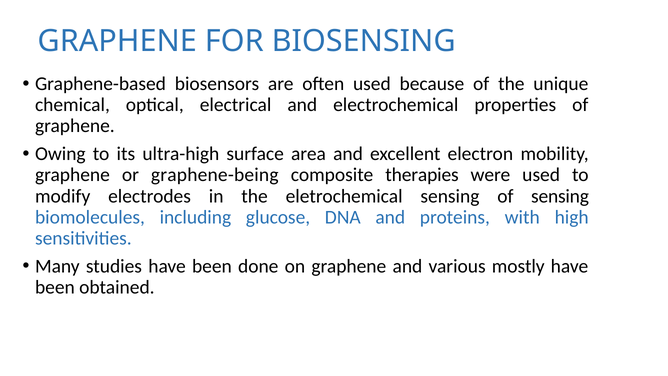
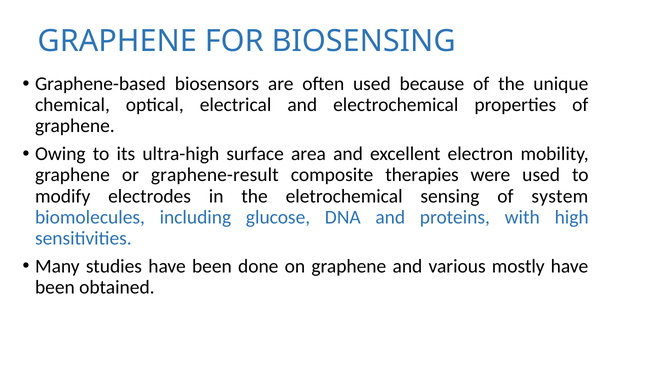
graphene-being: graphene-being -> graphene-result
of sensing: sensing -> system
